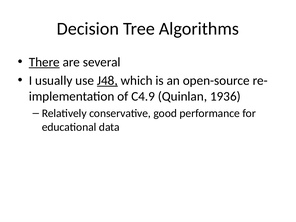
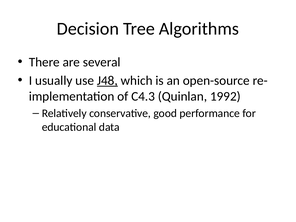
There underline: present -> none
C4.9: C4.9 -> C4.3
1936: 1936 -> 1992
